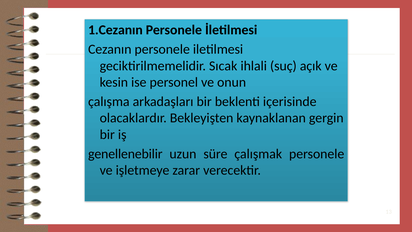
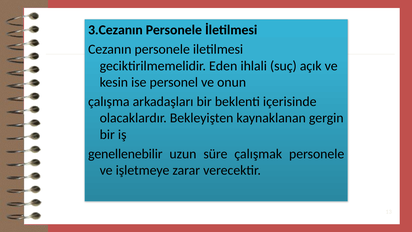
1.Cezanın: 1.Cezanın -> 3.Cezanın
Sıcak: Sıcak -> Eden
